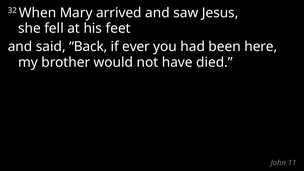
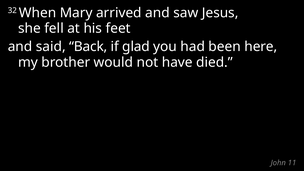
ever: ever -> glad
